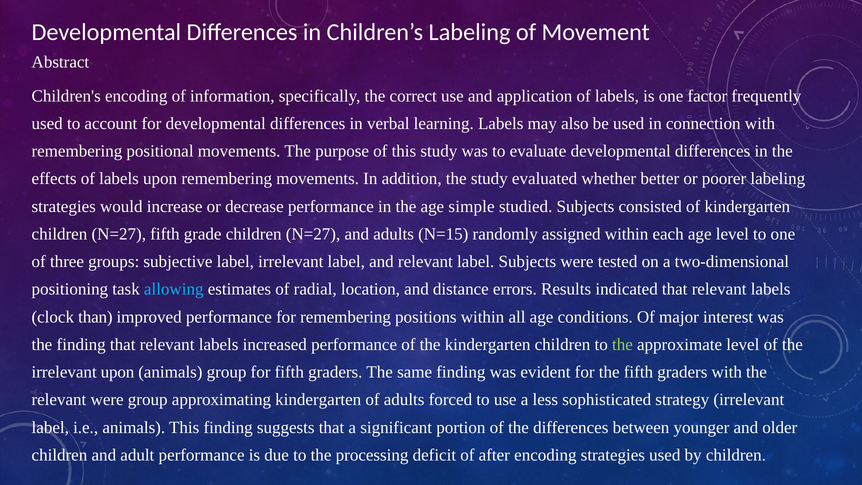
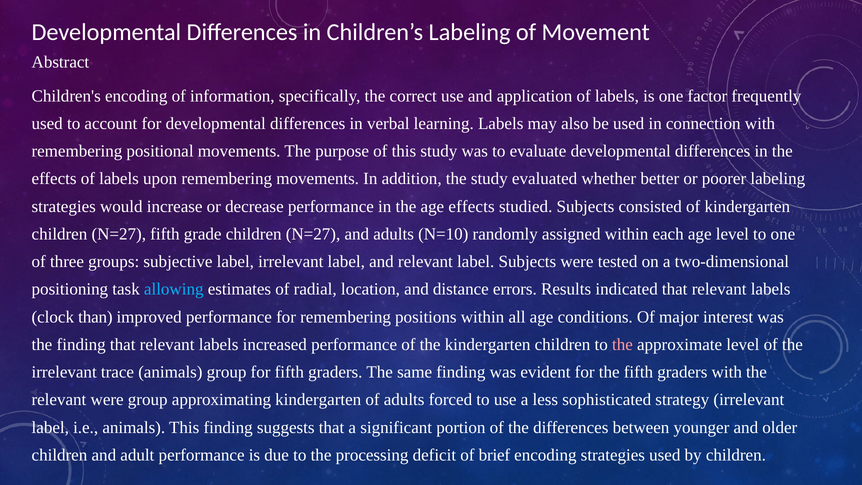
age simple: simple -> effects
N=15: N=15 -> N=10
the at (622, 344) colour: light green -> pink
irrelevant upon: upon -> trace
after: after -> brief
